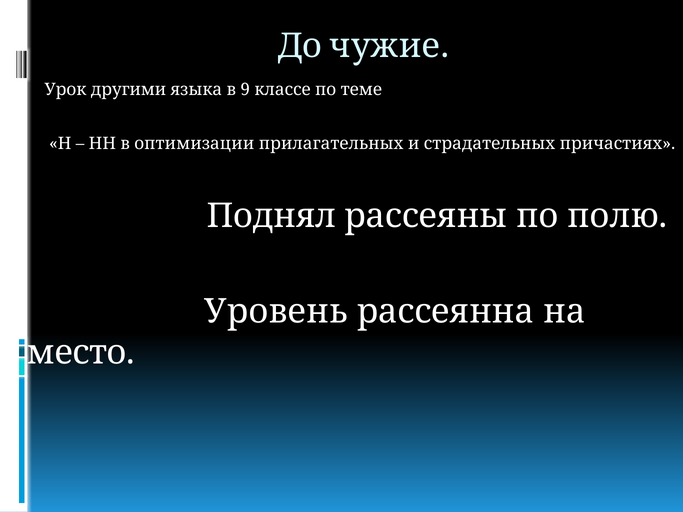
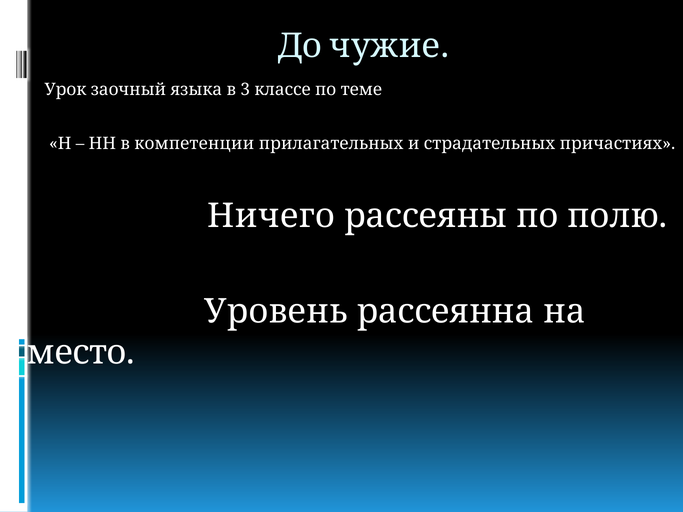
другими: другими -> заочный
9: 9 -> 3
оптимизации: оптимизации -> компетенции
Поднял: Поднял -> Ничего
